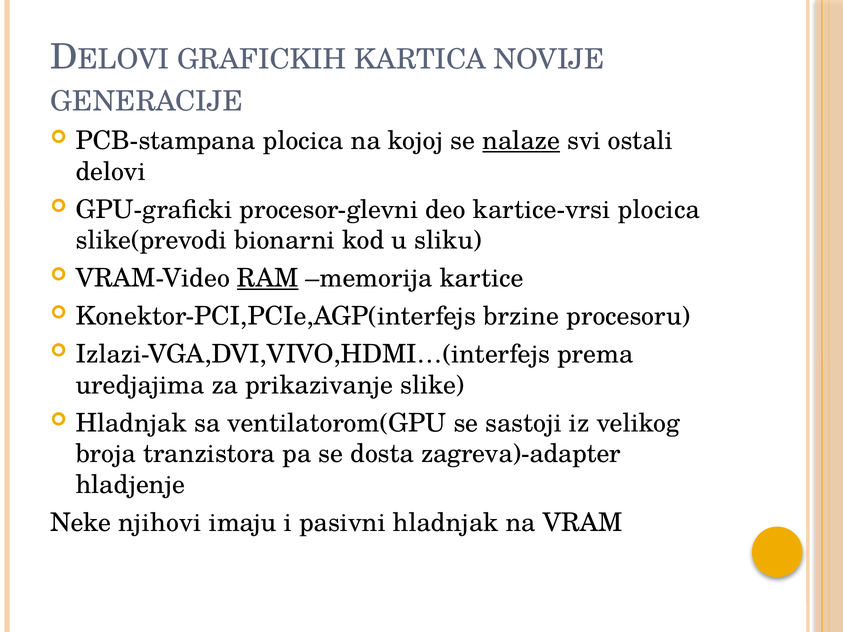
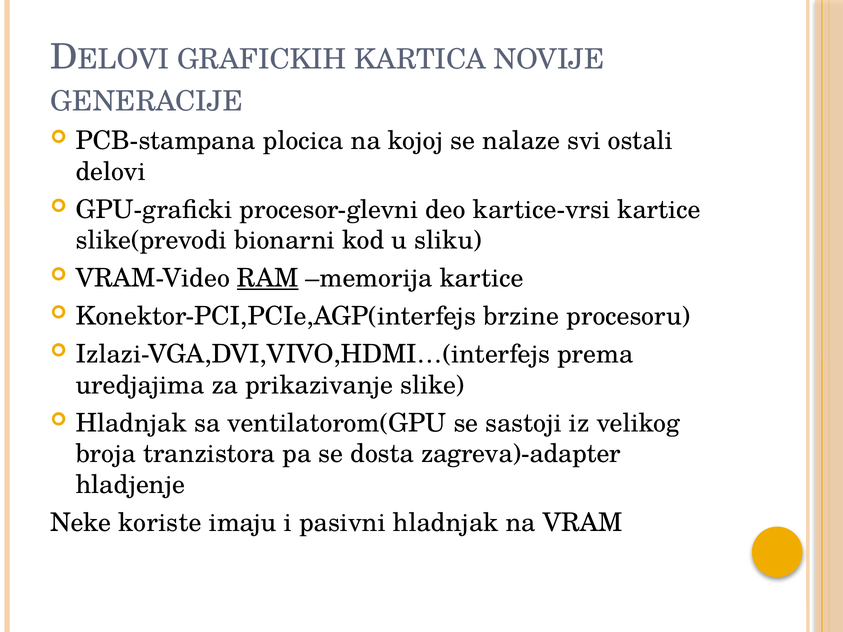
nalaze underline: present -> none
kartice-vrsi plocica: plocica -> kartice
njihovi: njihovi -> koriste
